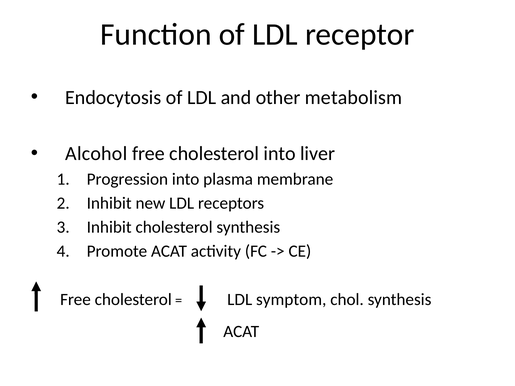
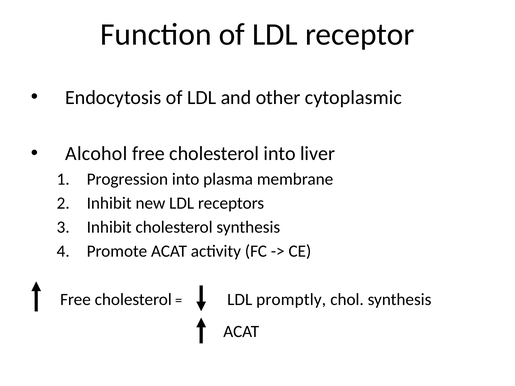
metabolism: metabolism -> cytoplasmic
symptom: symptom -> promptly
